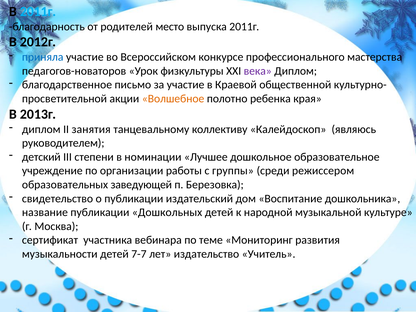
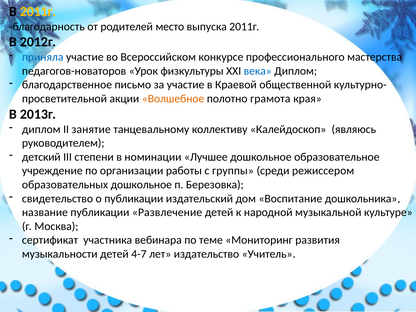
2011г at (38, 11) colour: light blue -> yellow
века colour: purple -> blue
ребенка: ребенка -> грамота
занятия: занятия -> занятие
образовательных заведующей: заведующей -> дошкольное
Дошкольных: Дошкольных -> Развлечение
7-7: 7-7 -> 4-7
